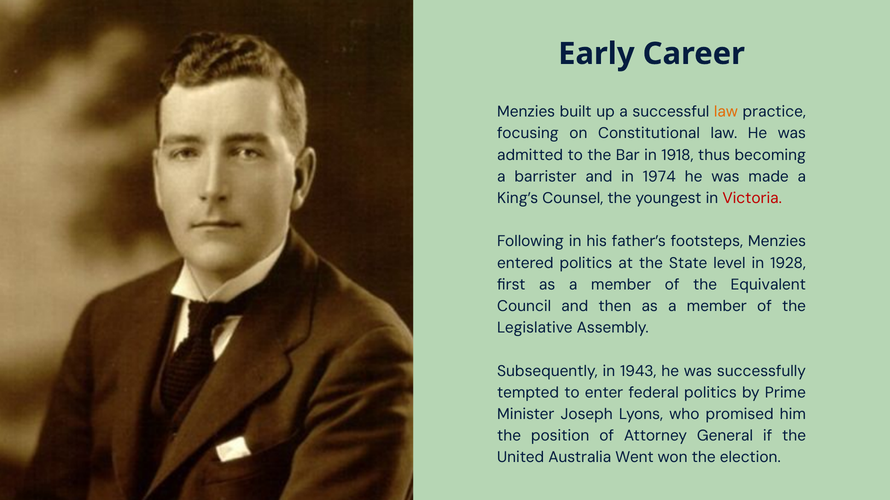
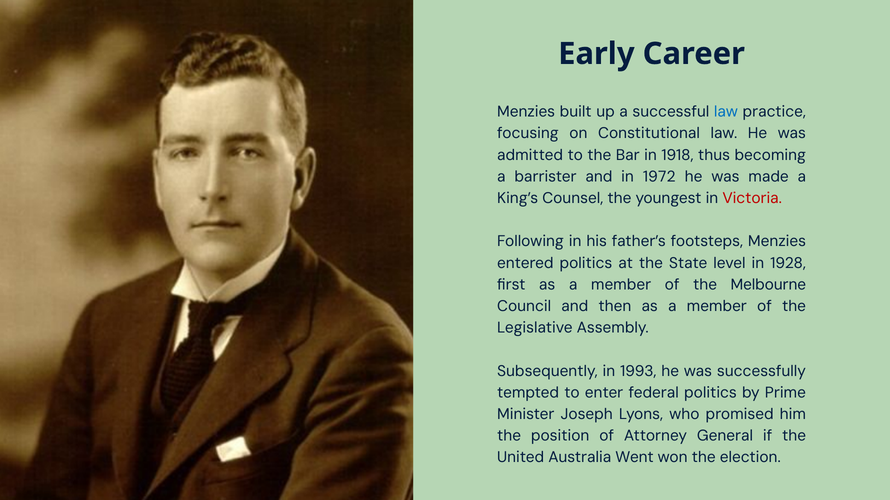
law at (726, 112) colour: orange -> blue
1974: 1974 -> 1972
Equivalent: Equivalent -> Melbourne
1943: 1943 -> 1993
